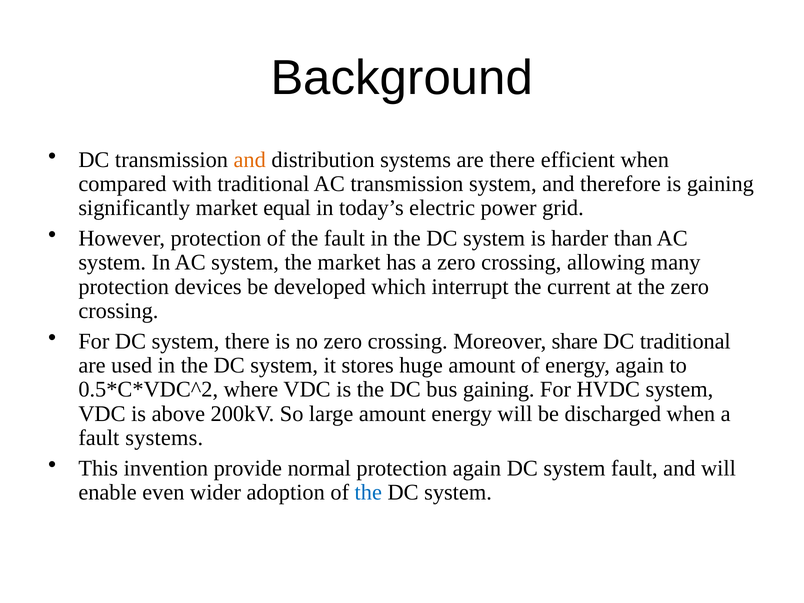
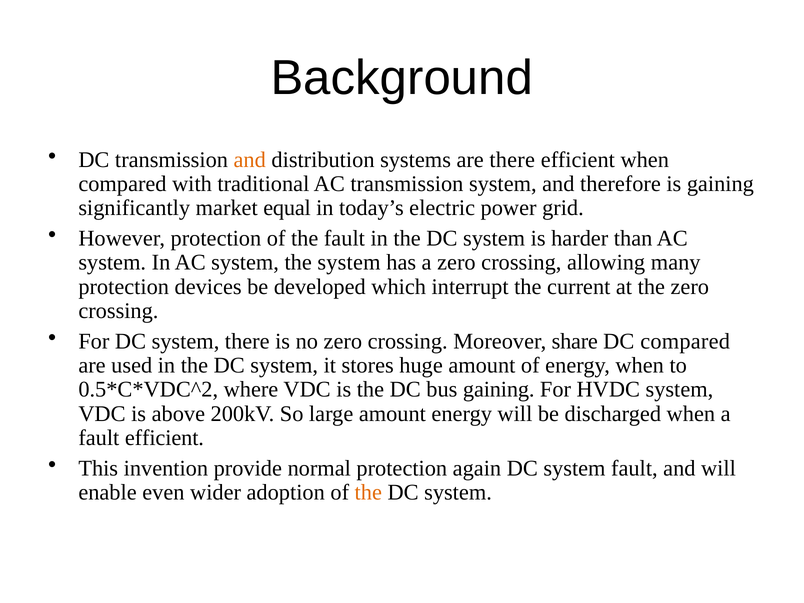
the market: market -> system
DC traditional: traditional -> compared
energy again: again -> when
fault systems: systems -> efficient
the at (368, 493) colour: blue -> orange
